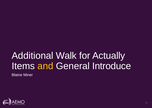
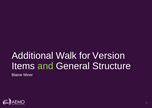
Actually: Actually -> Version
and colour: yellow -> light green
Introduce: Introduce -> Structure
